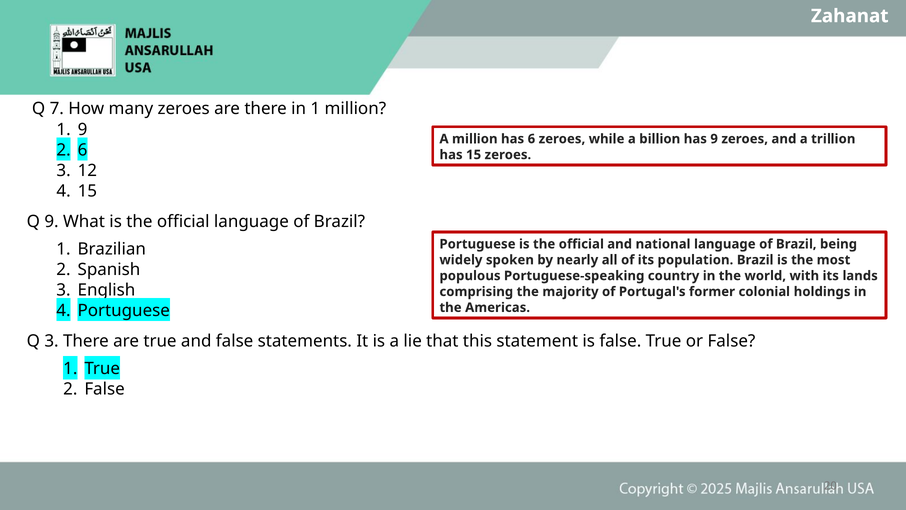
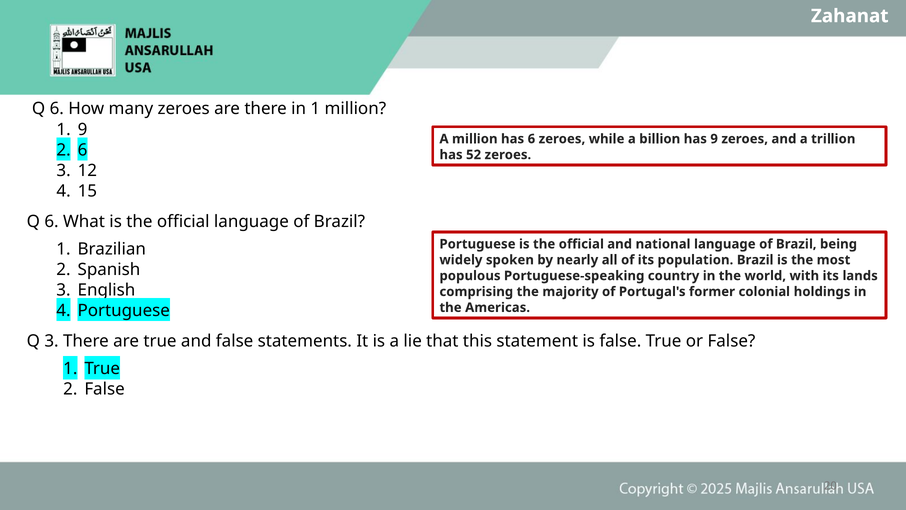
7 at (57, 109): 7 -> 6
has 15: 15 -> 52
9 at (52, 222): 9 -> 6
